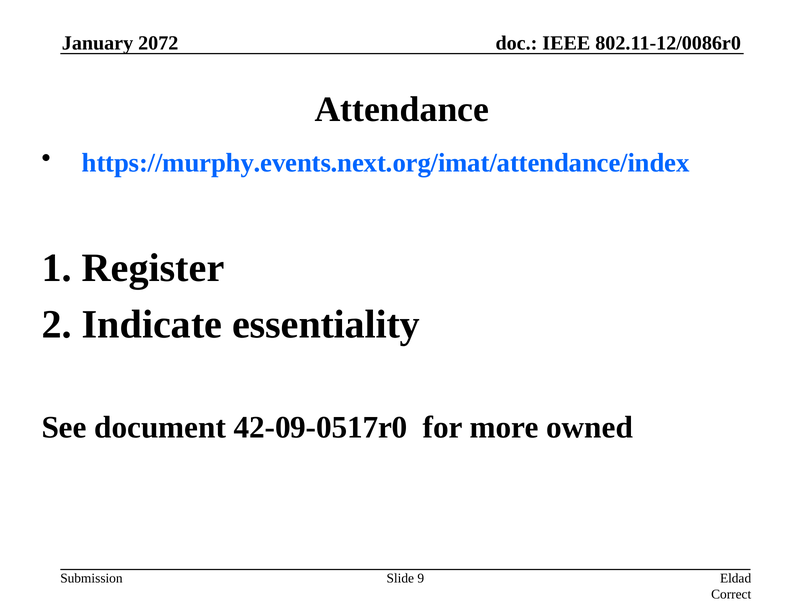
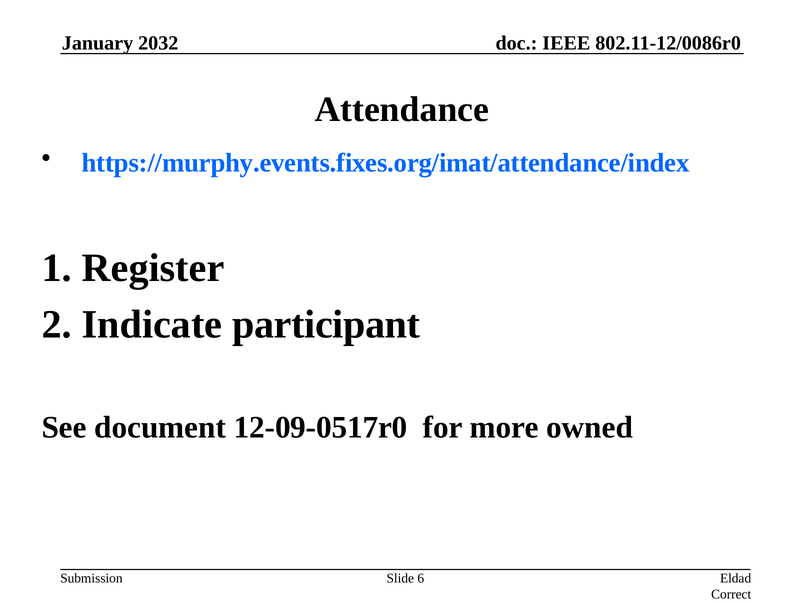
2072: 2072 -> 2032
https://murphy.events.next.org/imat/attendance/index: https://murphy.events.next.org/imat/attendance/index -> https://murphy.events.fixes.org/imat/attendance/index
essentiality: essentiality -> participant
42-09-0517r0: 42-09-0517r0 -> 12-09-0517r0
9: 9 -> 6
